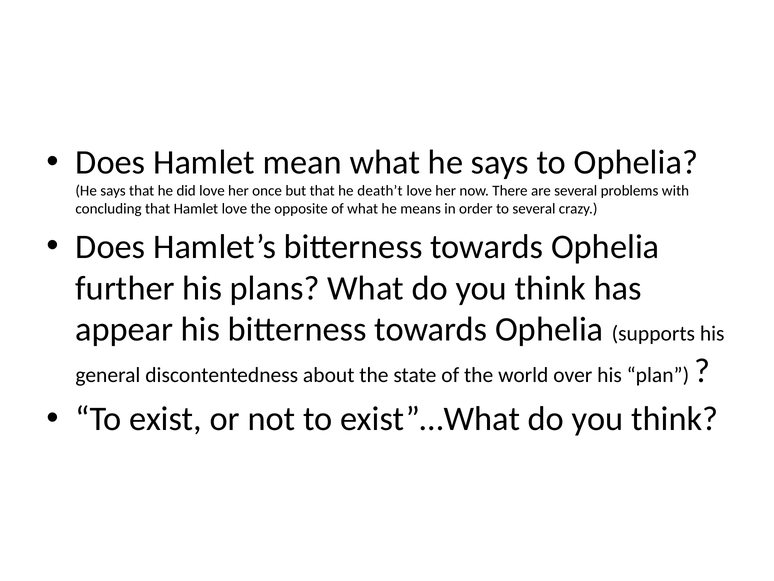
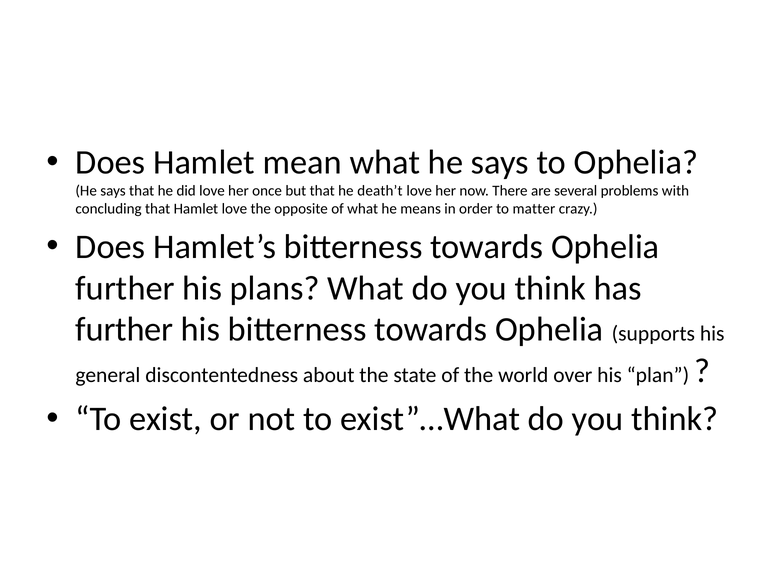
to several: several -> matter
appear at (124, 329): appear -> further
